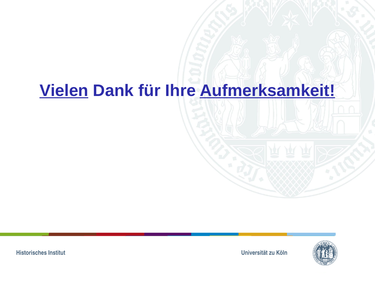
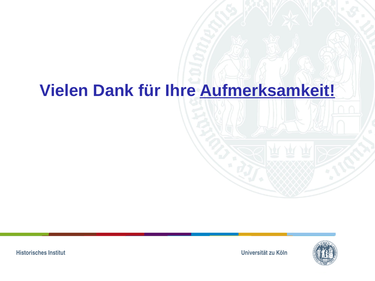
Vielen underline: present -> none
